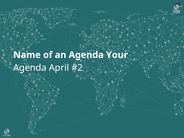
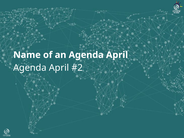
an Agenda Your: Your -> April
